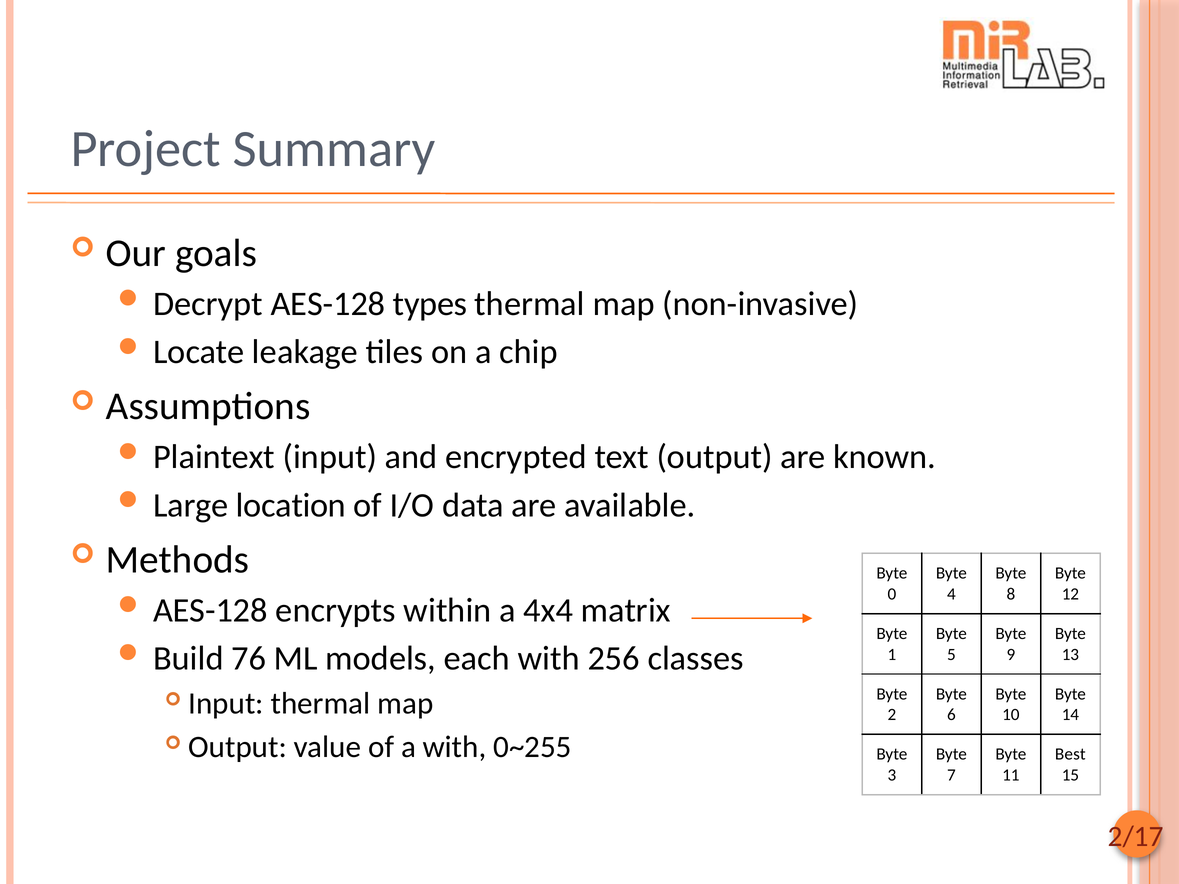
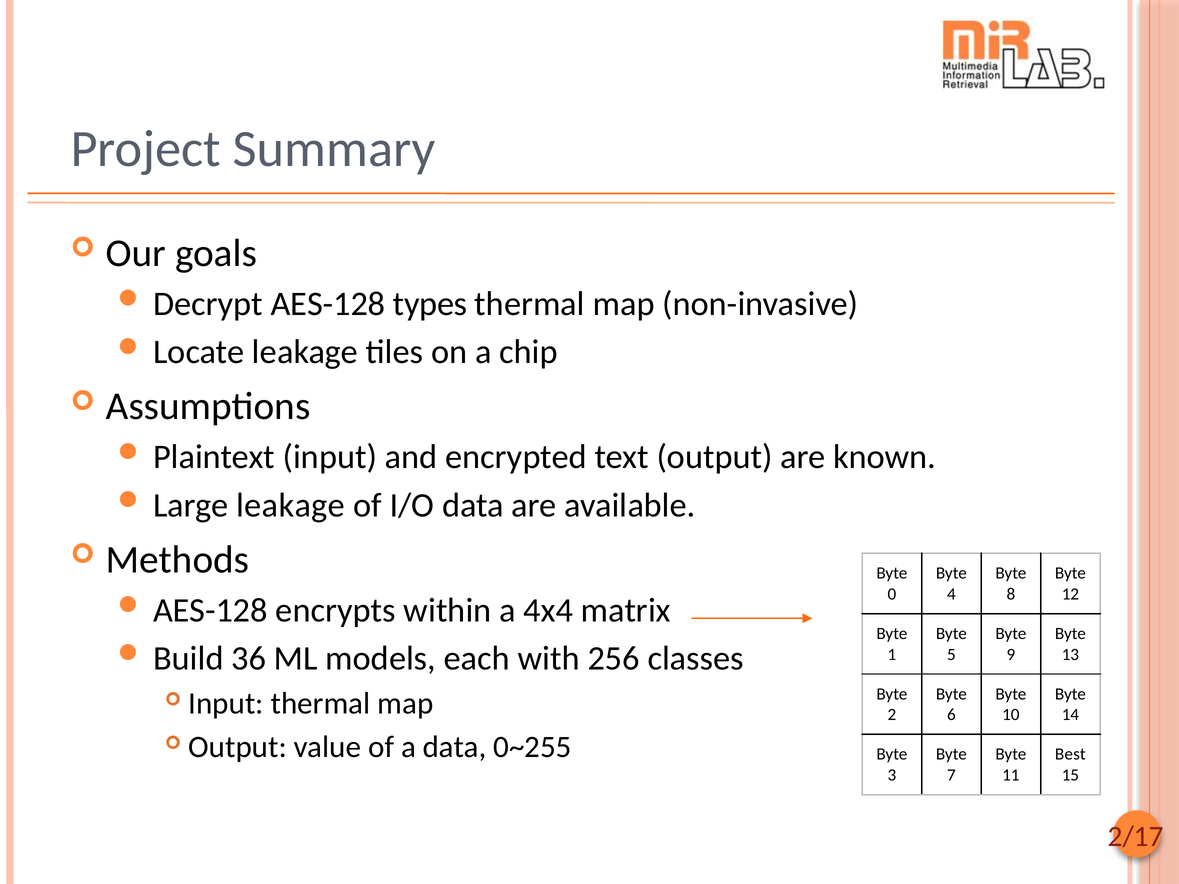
Large location: location -> leakage
76: 76 -> 36
a with: with -> data
